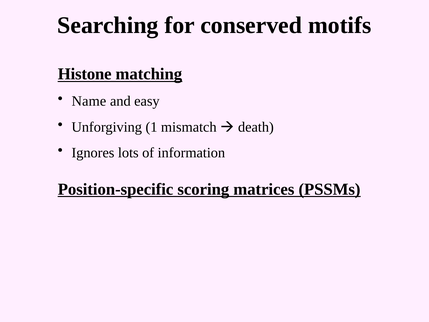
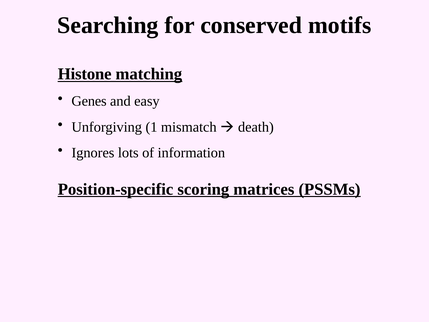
Name: Name -> Genes
